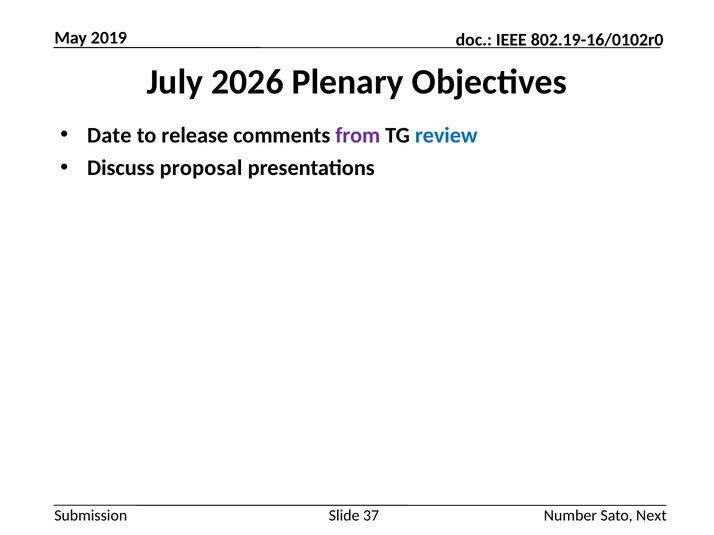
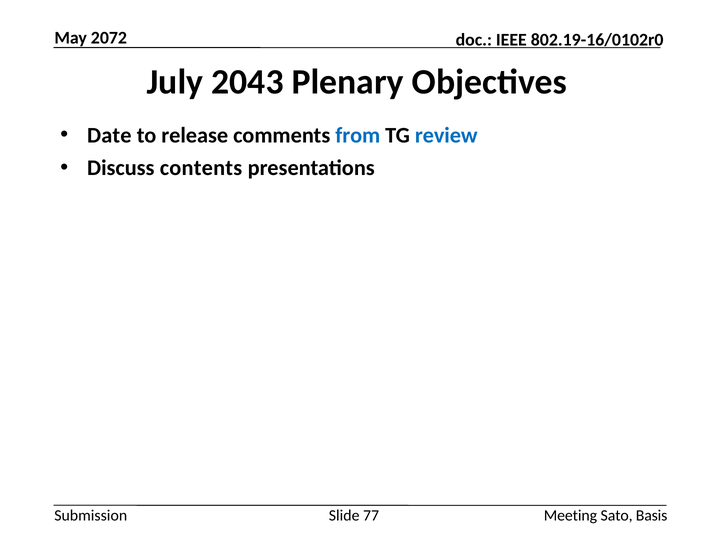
2019: 2019 -> 2072
2026: 2026 -> 2043
from colour: purple -> blue
proposal: proposal -> contents
37: 37 -> 77
Number: Number -> Meeting
Next: Next -> Basis
